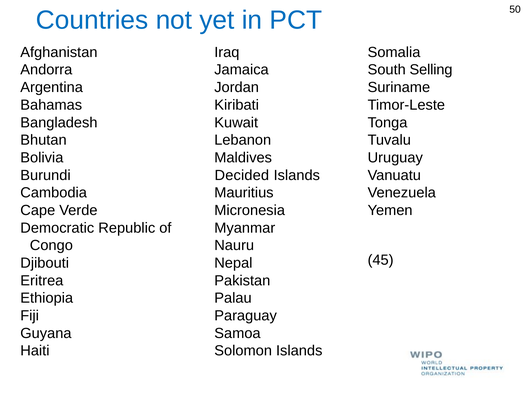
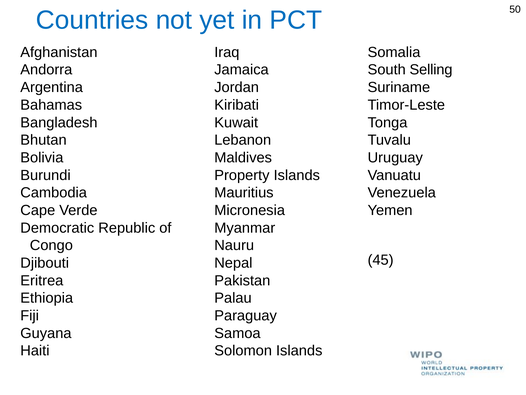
Decided: Decided -> Property
